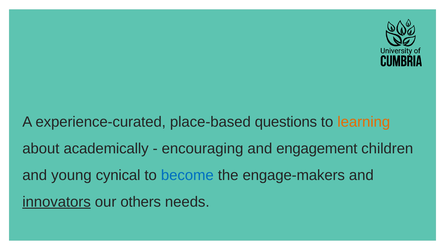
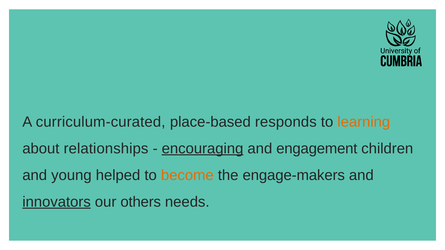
experience-curated: experience-curated -> curriculum-curated
questions: questions -> responds
academically: academically -> relationships
encouraging underline: none -> present
cynical: cynical -> helped
become colour: blue -> orange
